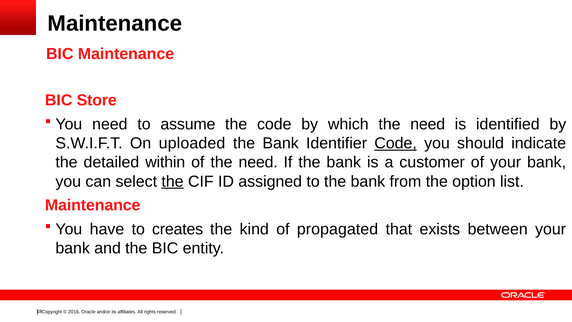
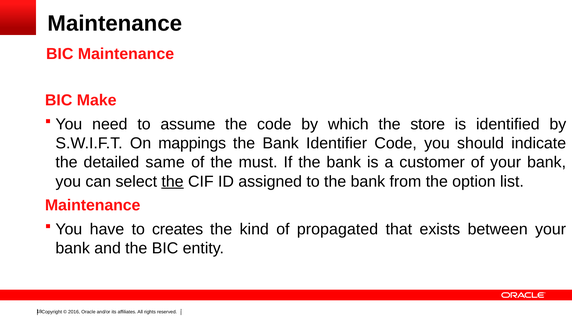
Store: Store -> Make
which the need: need -> store
uploaded: uploaded -> mappings
Code at (396, 143) underline: present -> none
within: within -> same
of the need: need -> must
